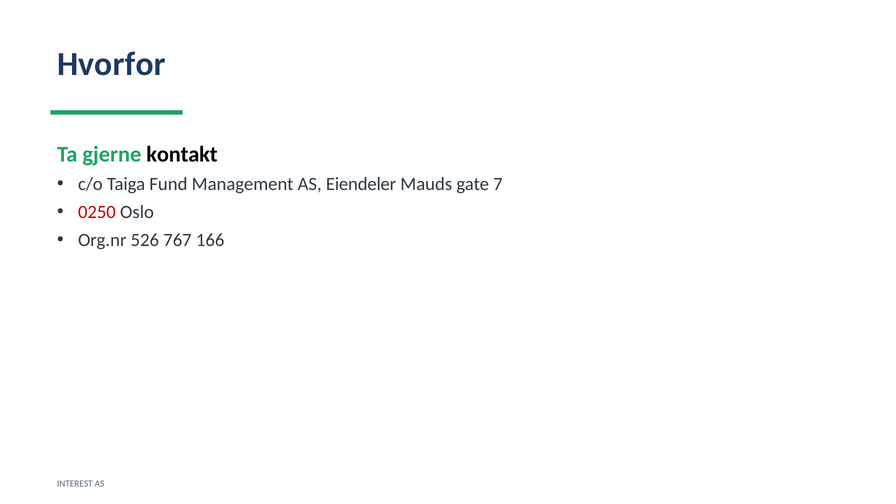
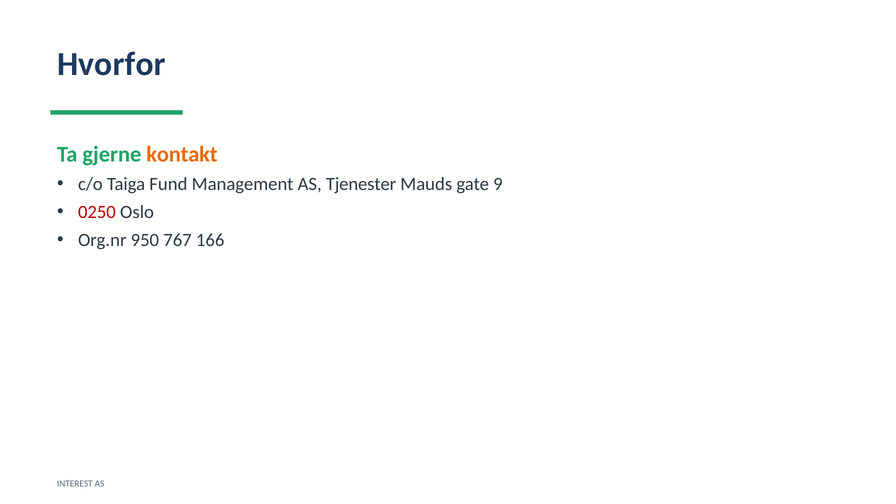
kontakt colour: black -> orange
Eiendeler: Eiendeler -> Tjenester
7: 7 -> 9
526: 526 -> 950
